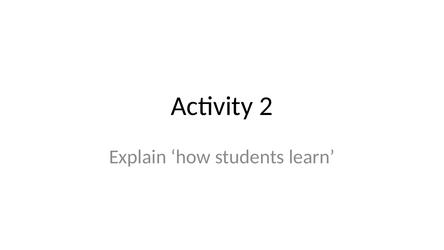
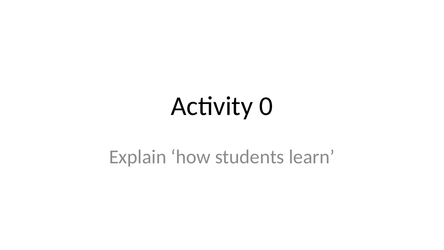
2: 2 -> 0
